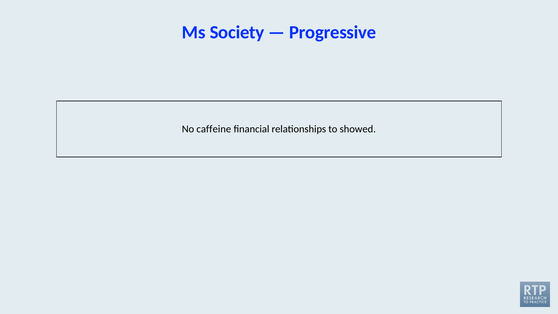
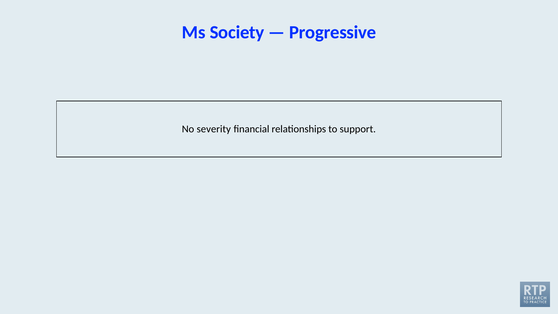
caffeine: caffeine -> severity
showed: showed -> support
